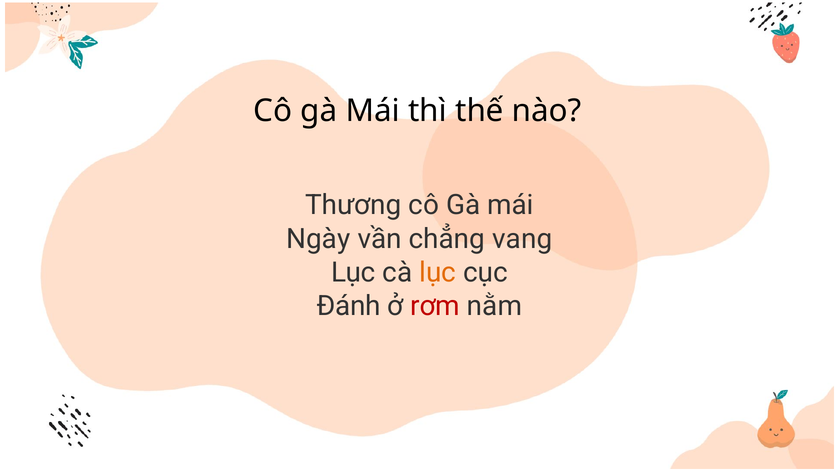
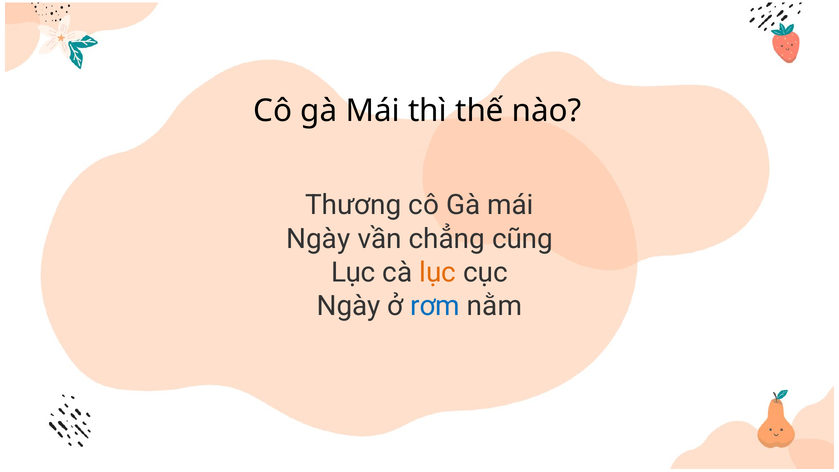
vang: vang -> cũng
Đánh at (349, 306): Đánh -> Ngày
rơm colour: red -> blue
